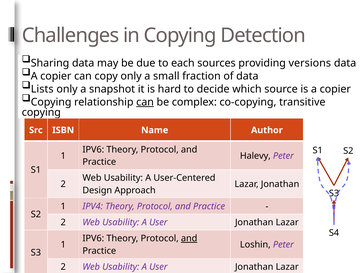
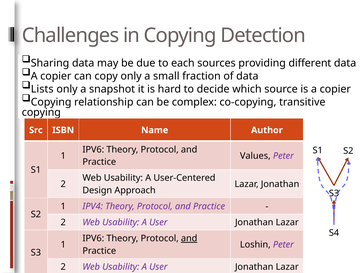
versions: versions -> different
can at (145, 102) underline: present -> none
Halevy: Halevy -> Values
